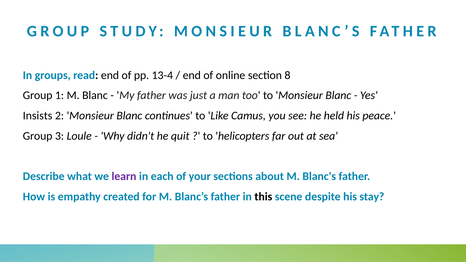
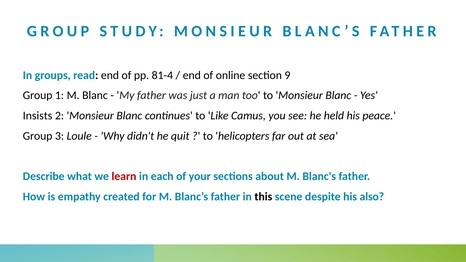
13-4: 13-4 -> 81-4
8: 8 -> 9
learn colour: purple -> red
stay: stay -> also
